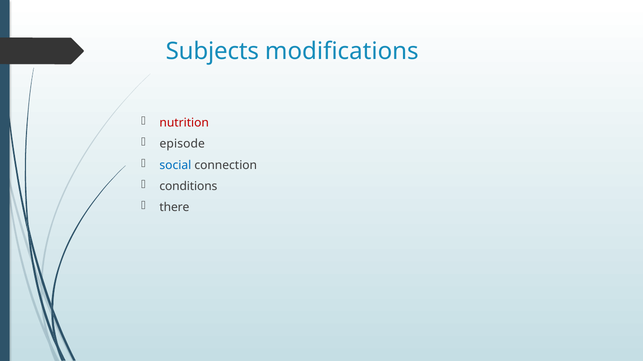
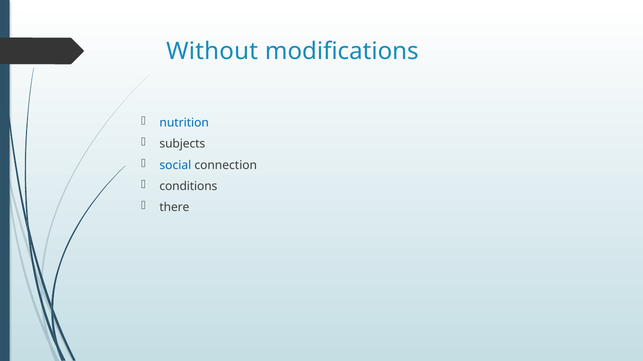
Subjects: Subjects -> Without
nutrition colour: red -> blue
episode: episode -> subjects
